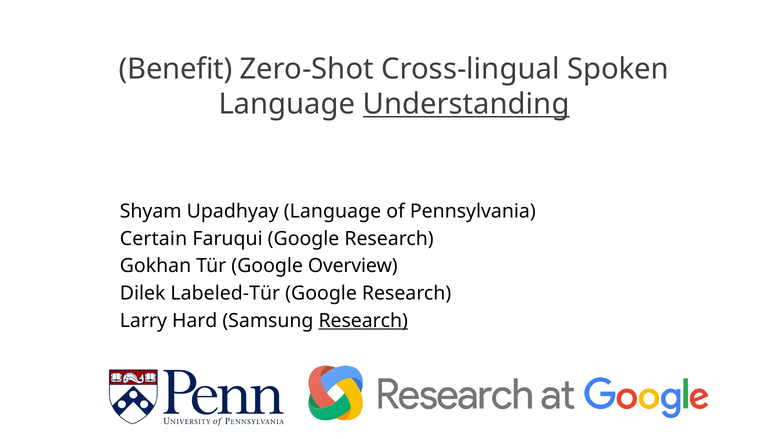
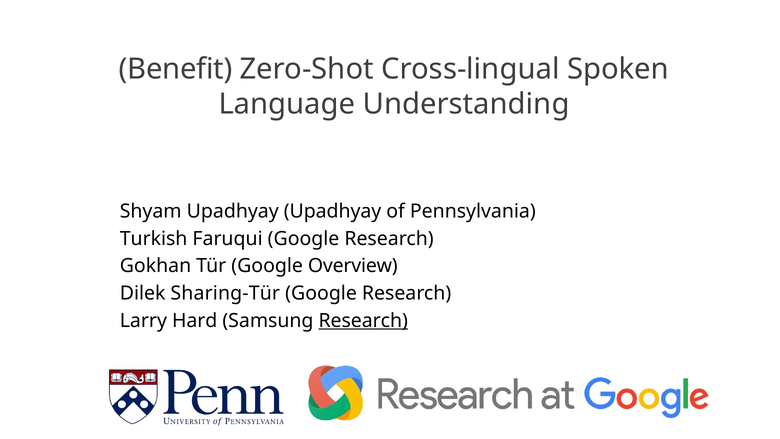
Understanding underline: present -> none
Upadhyay Language: Language -> Upadhyay
Certain: Certain -> Turkish
Labeled-Tür: Labeled-Tür -> Sharing-Tür
